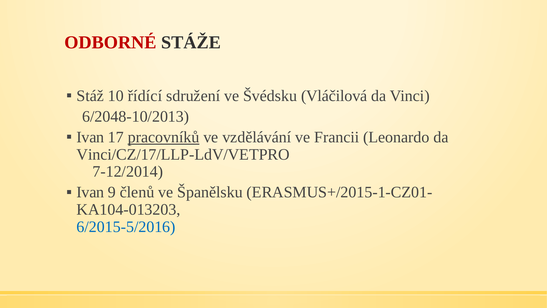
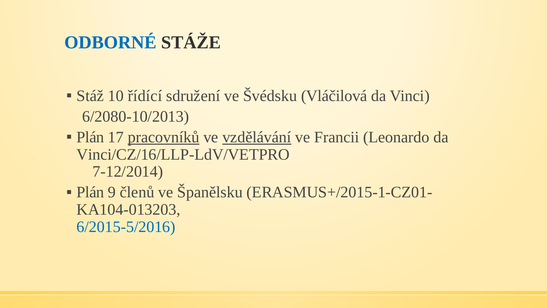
ODBORNÉ colour: red -> blue
6/2048-10/2013: 6/2048-10/2013 -> 6/2080-10/2013
Ivan at (90, 137): Ivan -> Plán
vzdělávání underline: none -> present
Vinci/CZ/17/LLP-LdV/VETPRO: Vinci/CZ/17/LLP-LdV/VETPRO -> Vinci/CZ/16/LLP-LdV/VETPRO
Ivan at (90, 192): Ivan -> Plán
